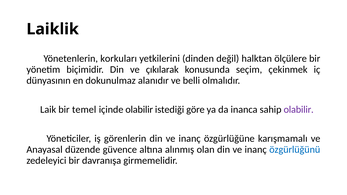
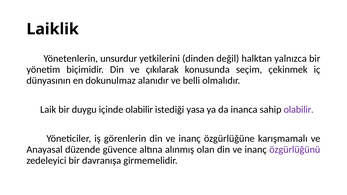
korkuları: korkuları -> unsurdur
ölçülere: ölçülere -> yalnızca
temel: temel -> duygu
göre: göre -> yasa
özgürlüğünü colour: blue -> purple
